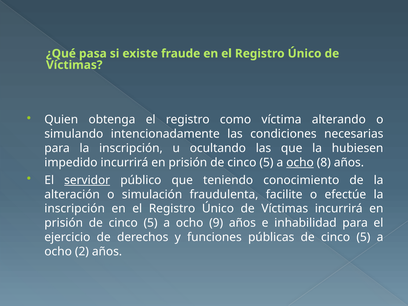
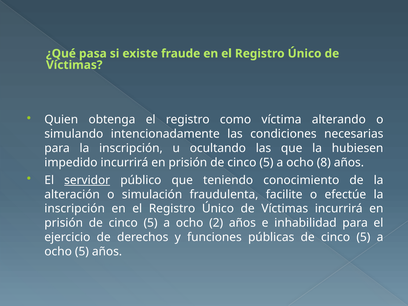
ocho at (300, 162) underline: present -> none
9: 9 -> 2
ocho 2: 2 -> 5
